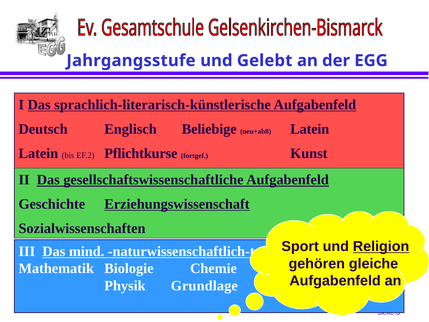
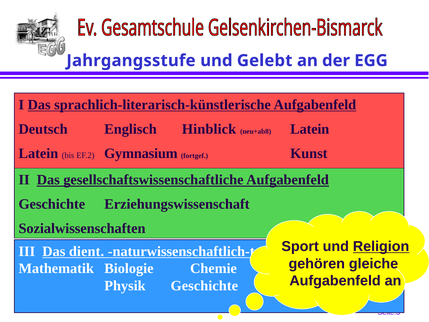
Beliebige: Beliebige -> Hinblick
Pflichtkurse: Pflichtkurse -> Gymnasium
Erziehungswissenschaft underline: present -> none
mind: mind -> dient
Physik Grundlage: Grundlage -> Geschichte
